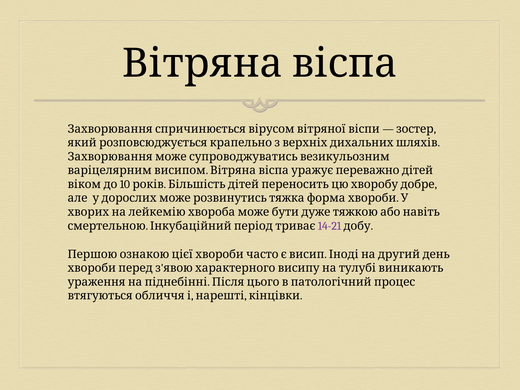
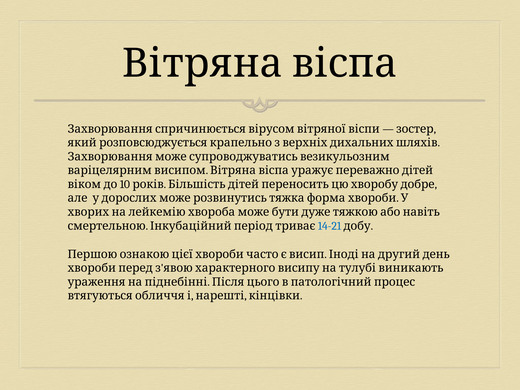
14-21 colour: purple -> blue
